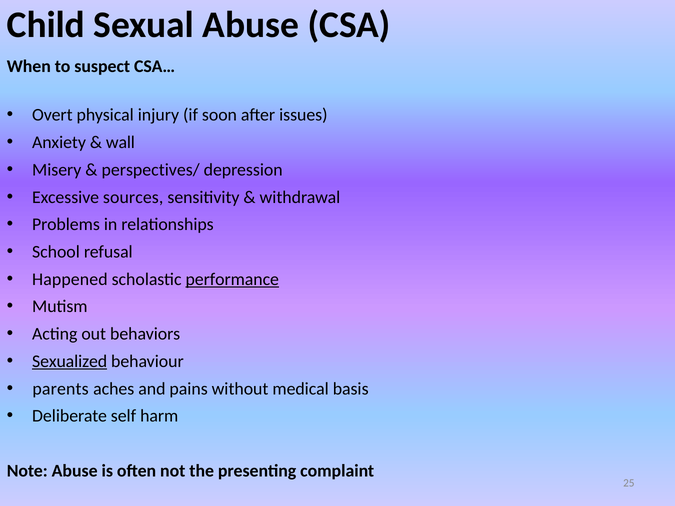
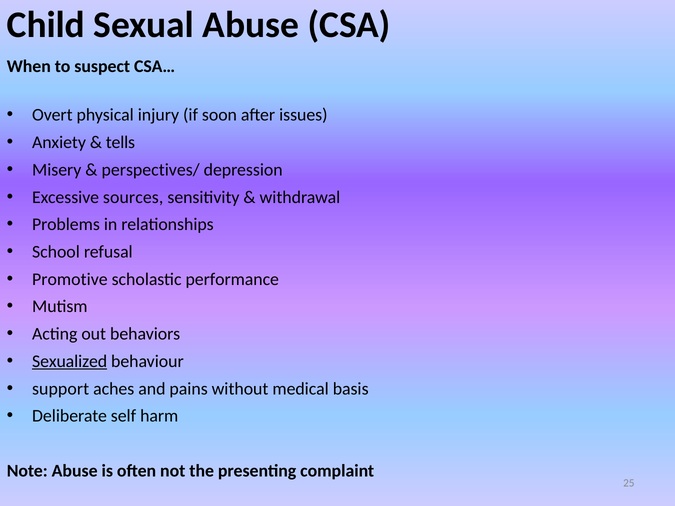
wall: wall -> tells
Happened: Happened -> Promotive
performance underline: present -> none
parents: parents -> support
